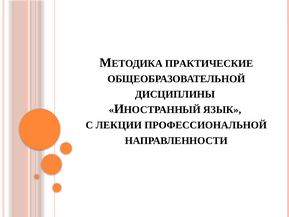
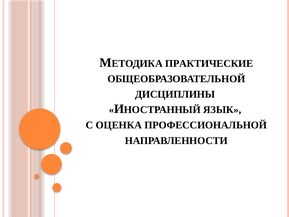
ЛЕКЦИИ: ЛЕКЦИИ -> ОЦЕНКА
